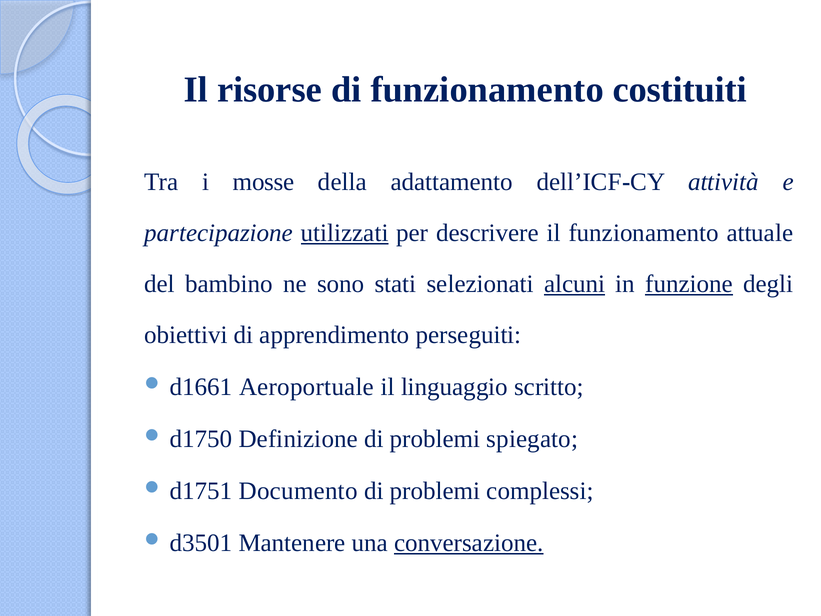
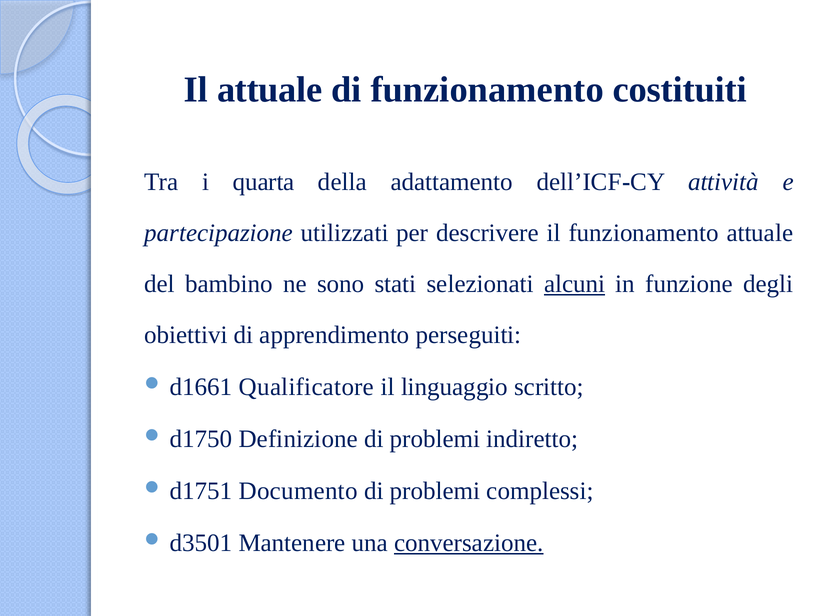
Il risorse: risorse -> attuale
mosse: mosse -> quarta
utilizzati underline: present -> none
funzione underline: present -> none
Aeroportuale: Aeroportuale -> Qualificatore
spiegato: spiegato -> indiretto
